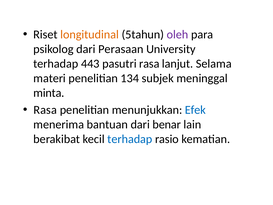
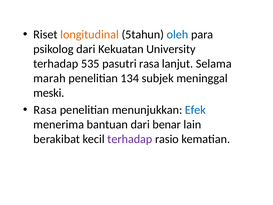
oleh colour: purple -> blue
Perasaan: Perasaan -> Kekuatan
443: 443 -> 535
materi: materi -> marah
minta: minta -> meski
terhadap at (130, 139) colour: blue -> purple
